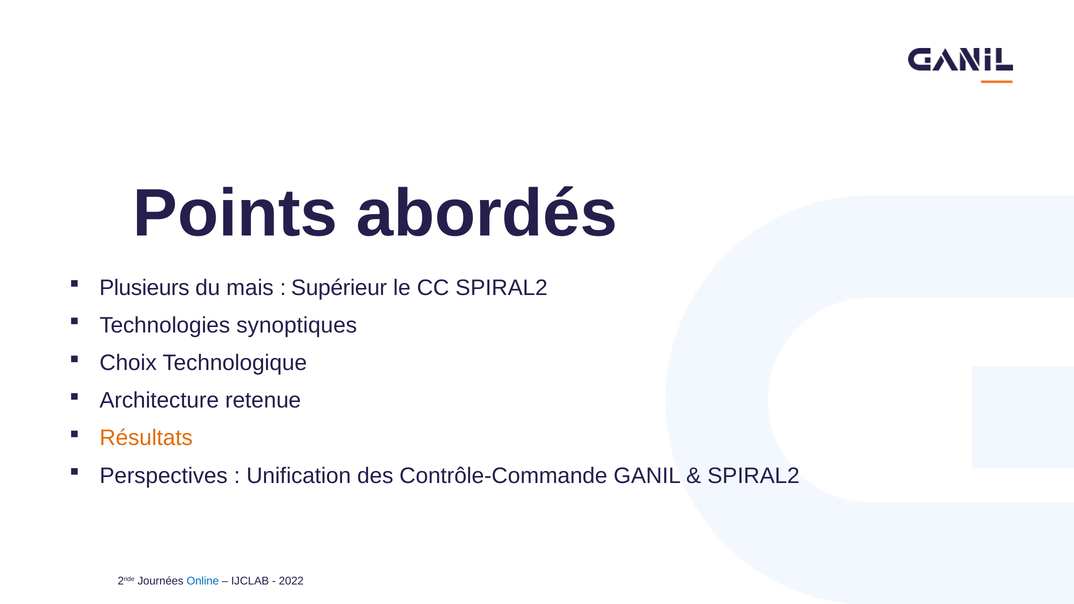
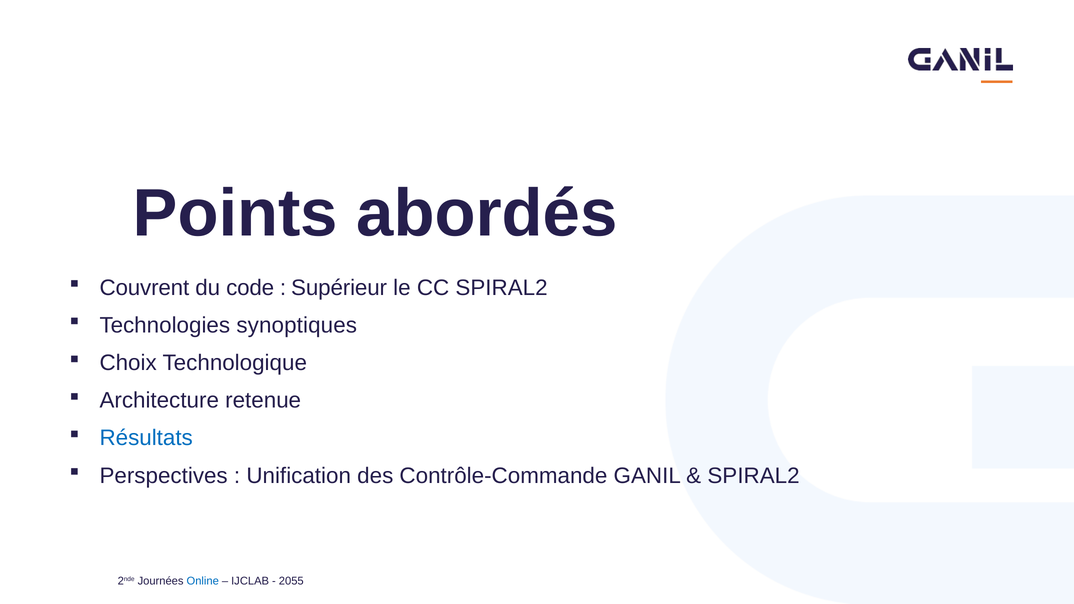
Plusieurs: Plusieurs -> Couvrent
mais: mais -> code
Résultats colour: orange -> blue
2022: 2022 -> 2055
